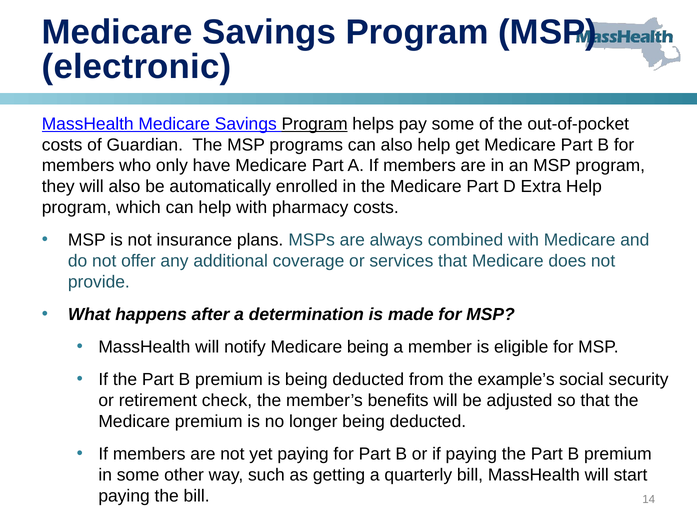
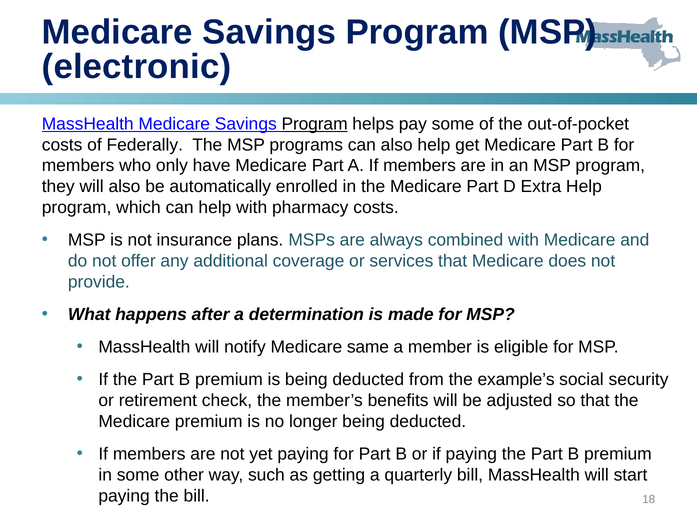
Guardian: Guardian -> Federally
Medicare being: being -> same
14: 14 -> 18
